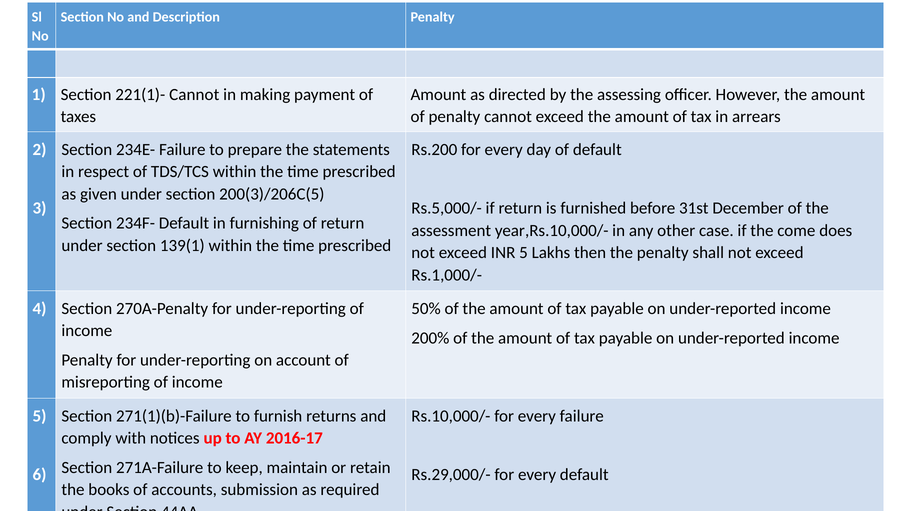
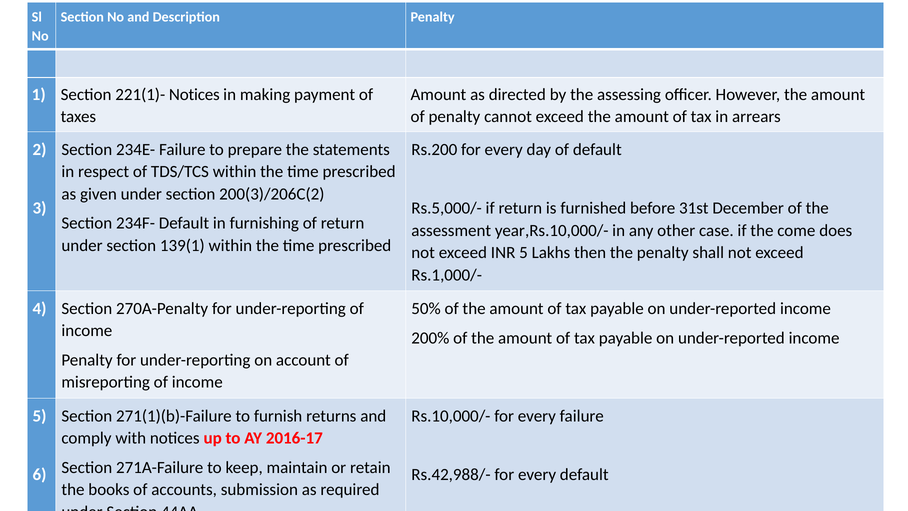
221(1)- Cannot: Cannot -> Notices
200(3)/206C(5: 200(3)/206C(5 -> 200(3)/206C(2
Rs.29,000/-: Rs.29,000/- -> Rs.42,988/-
